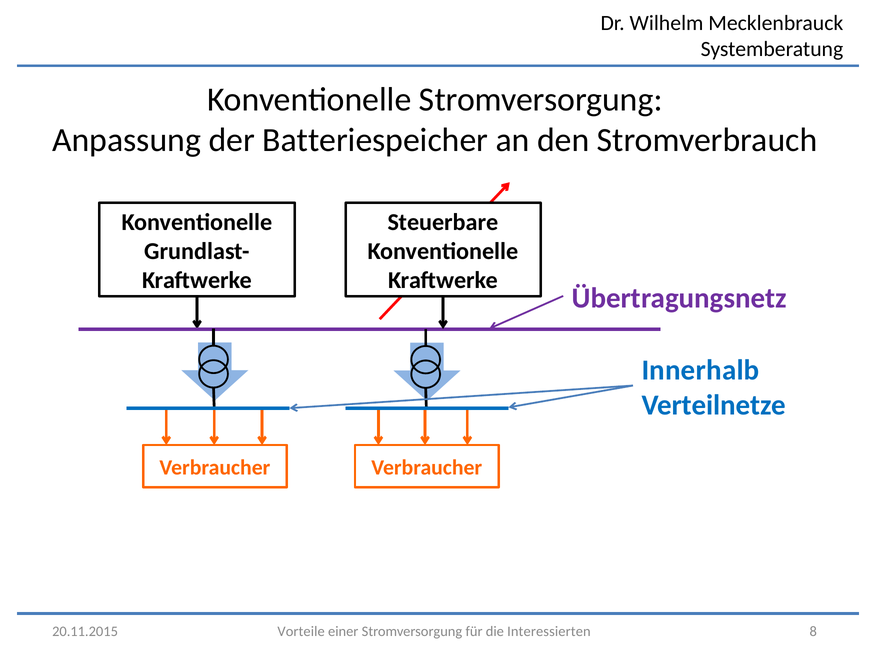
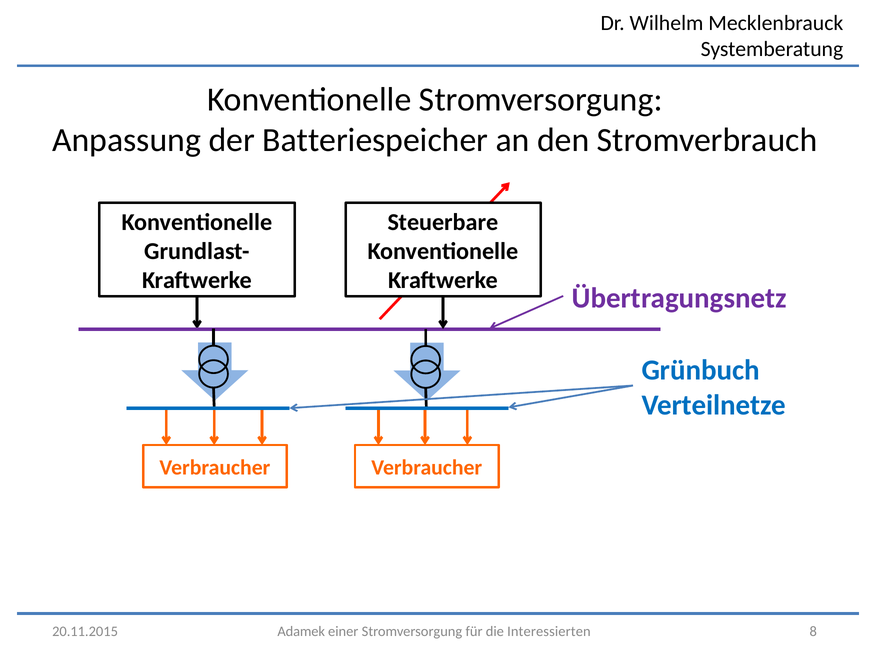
Innerhalb: Innerhalb -> Grünbuch
Vorteile: Vorteile -> Adamek
